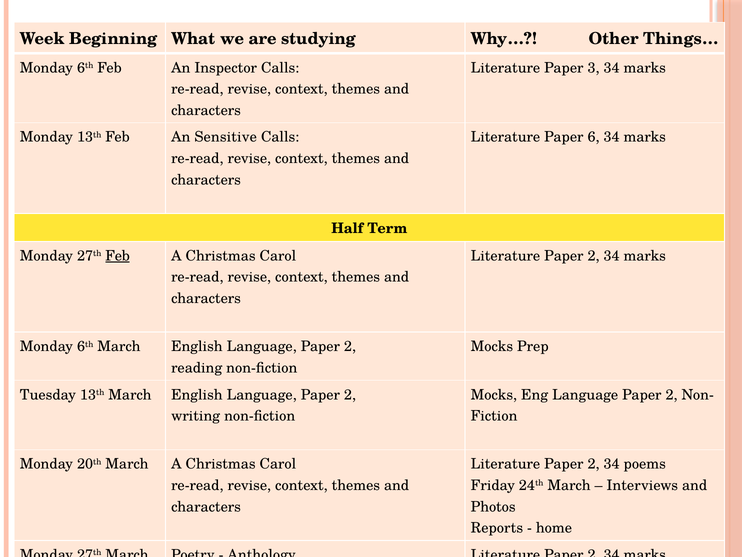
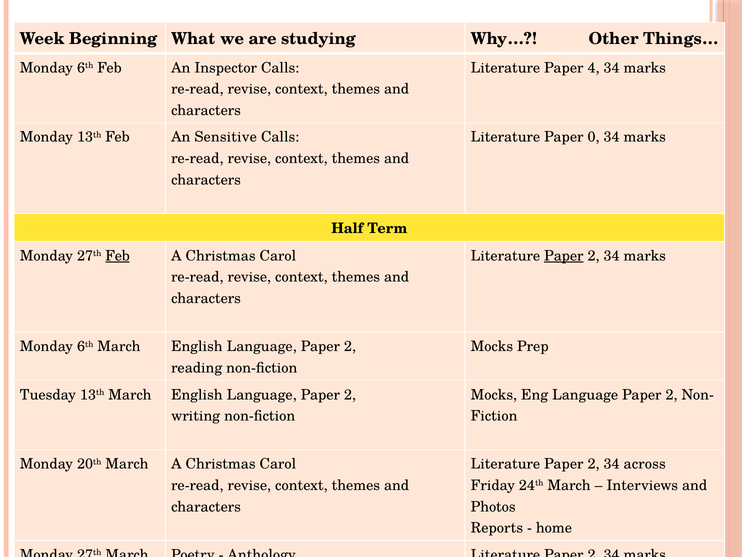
3: 3 -> 4
6: 6 -> 0
Paper at (564, 256) underline: none -> present
poems: poems -> across
